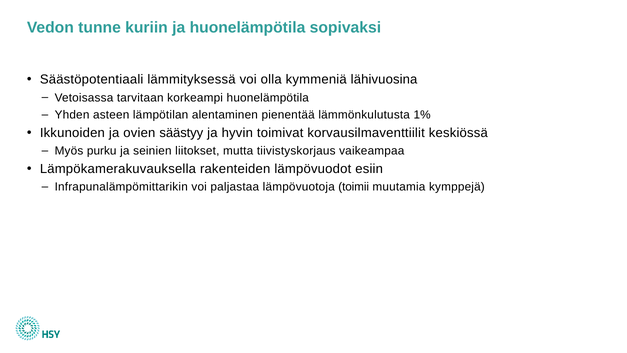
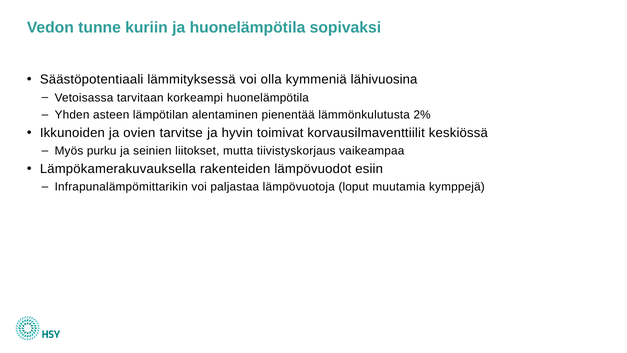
1%: 1% -> 2%
säästyy: säästyy -> tarvitse
toimii: toimii -> loput
